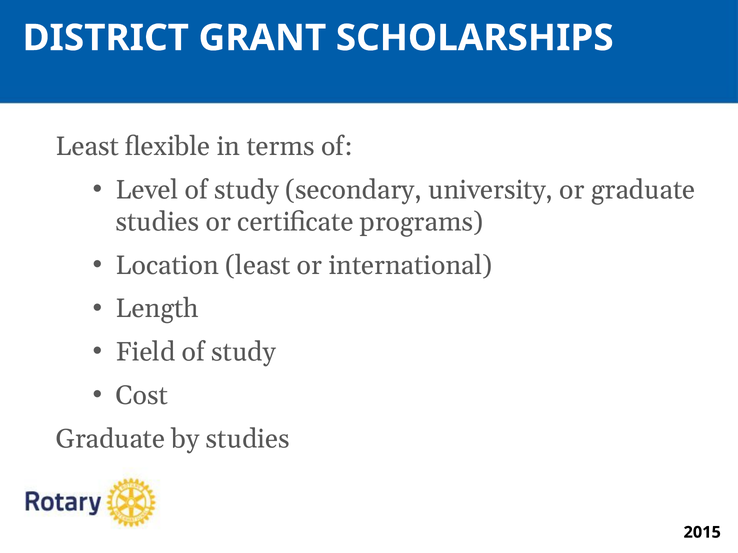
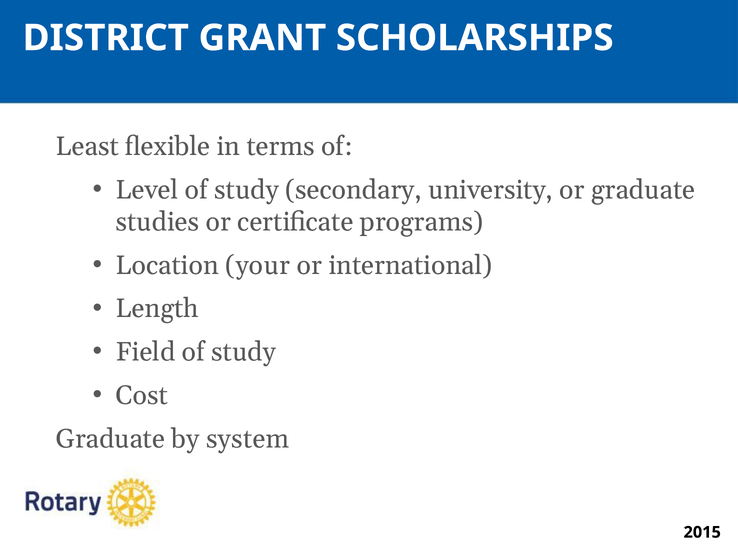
Location least: least -> your
by studies: studies -> system
